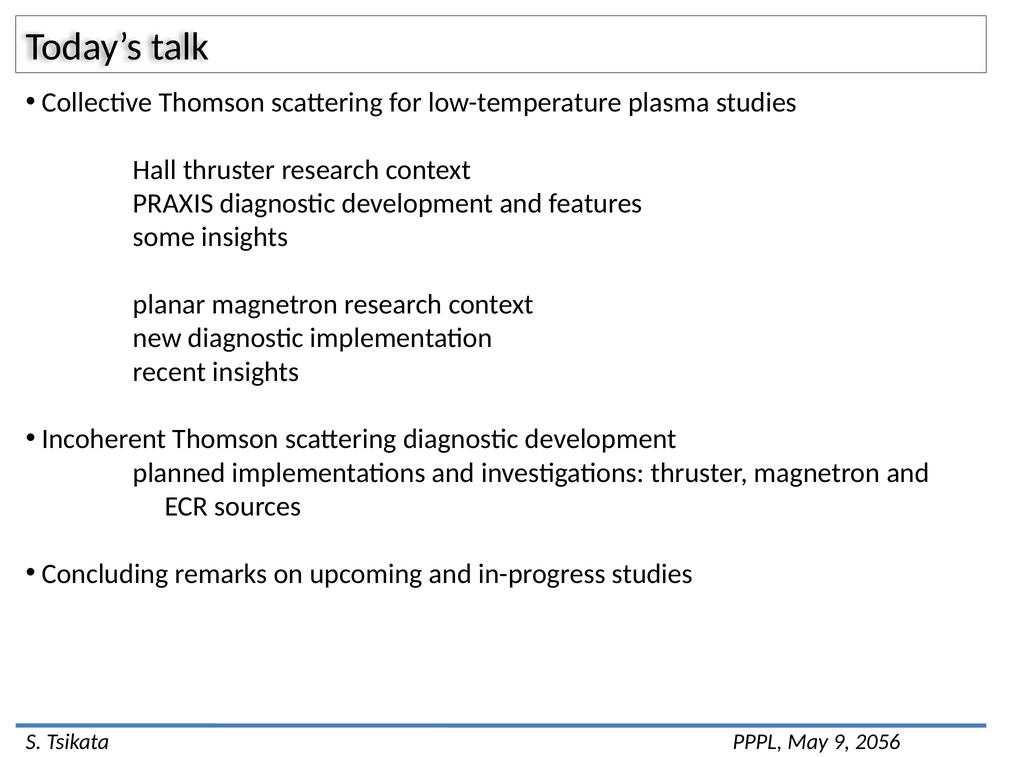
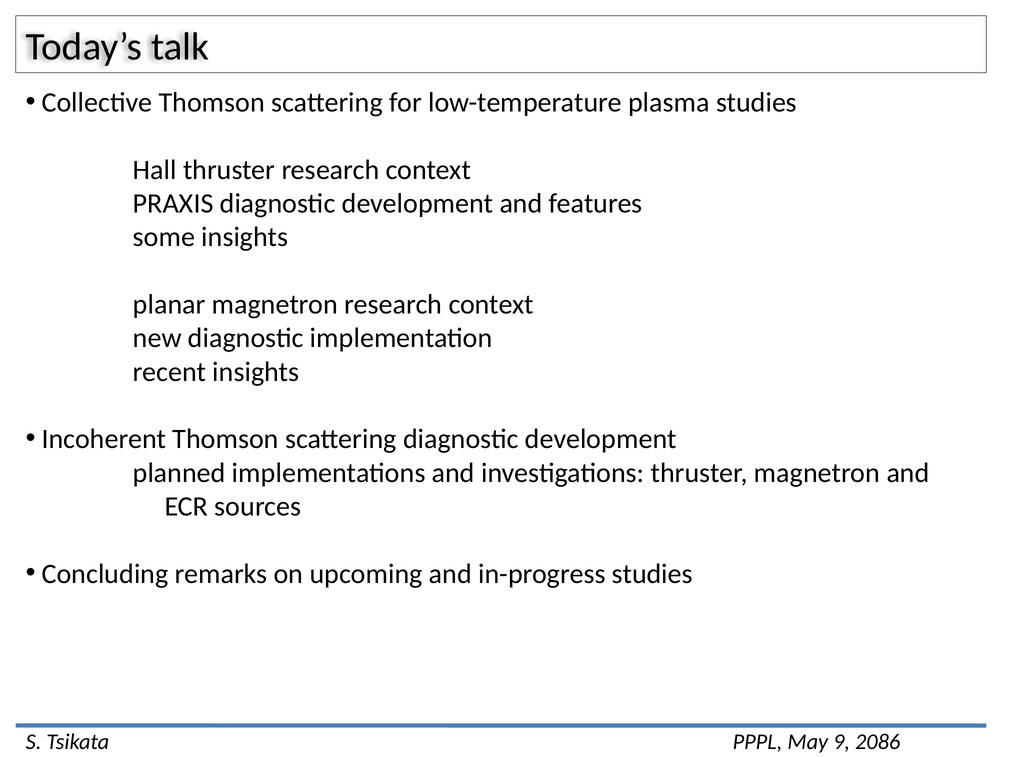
2056: 2056 -> 2086
